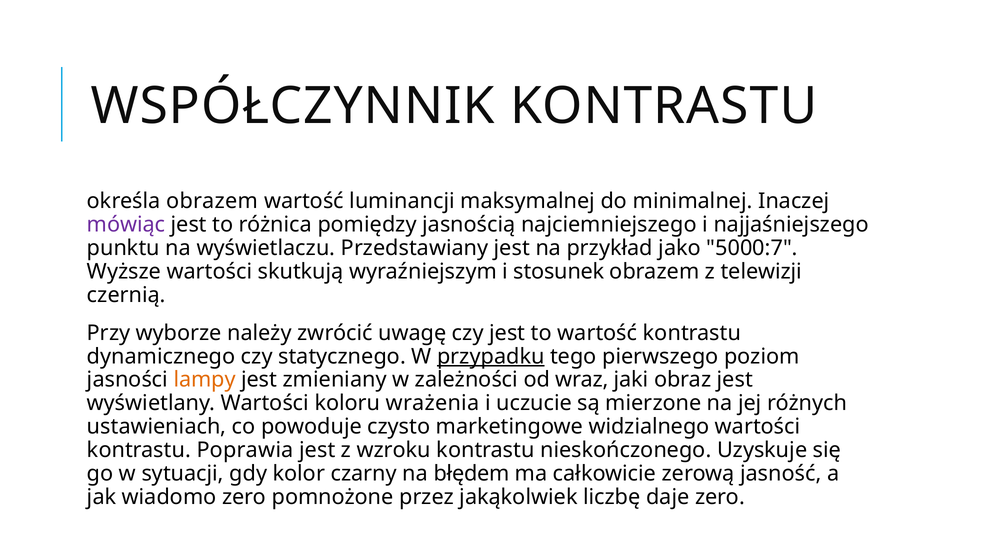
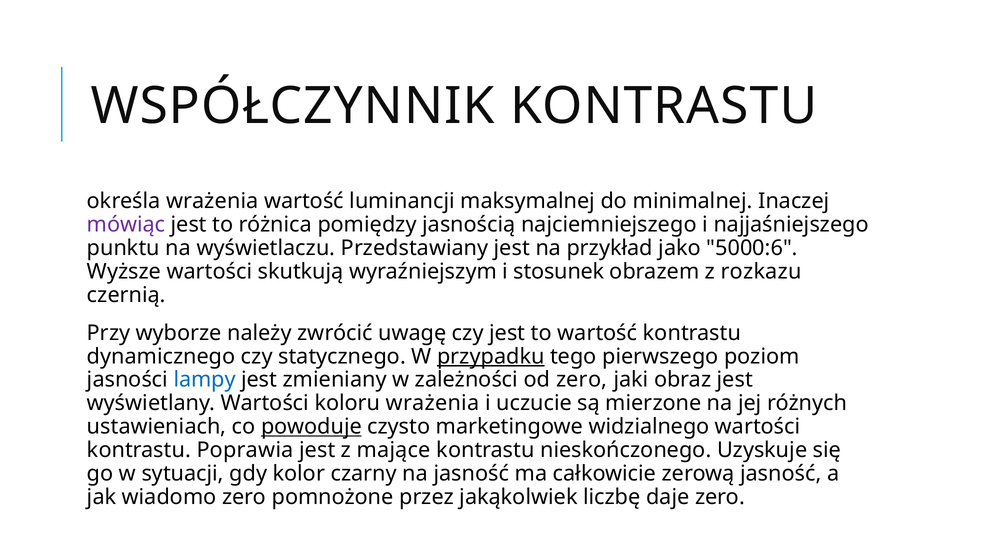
określa obrazem: obrazem -> wrażenia
5000:7: 5000:7 -> 5000:6
telewizji: telewizji -> rozkazu
lampy colour: orange -> blue
od wraz: wraz -> zero
powoduje underline: none -> present
wzroku: wzroku -> mające
na błędem: błędem -> jasność
